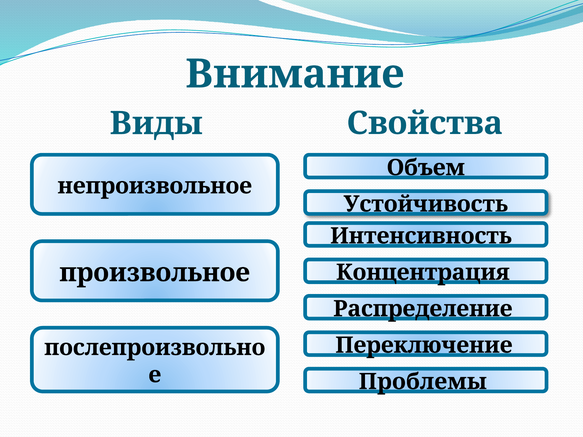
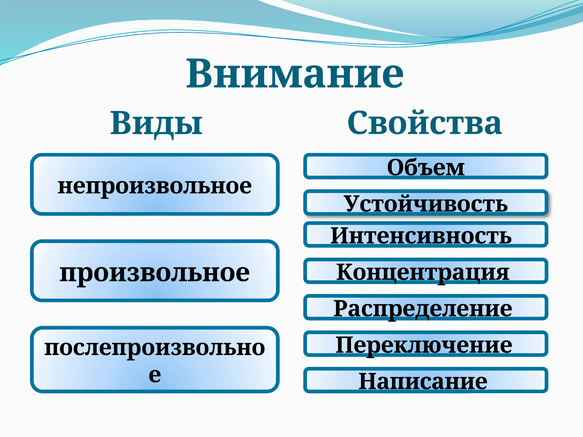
Проблемы: Проблемы -> Написание
